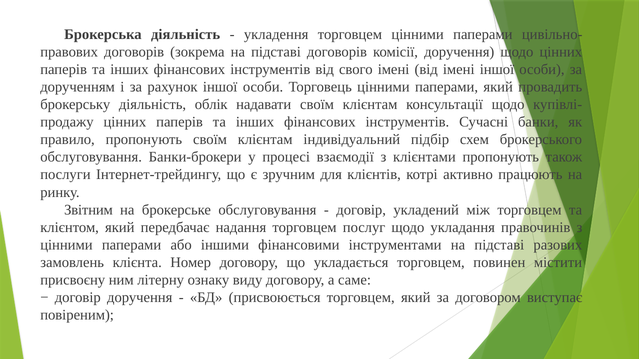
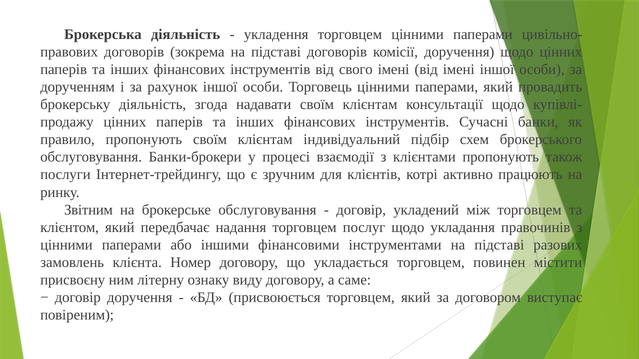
облік: облік -> згода
